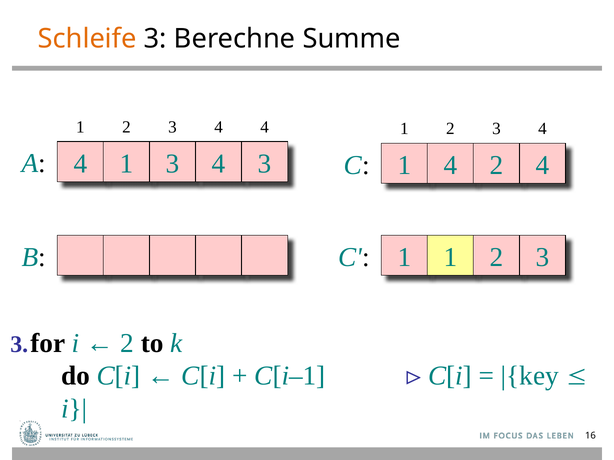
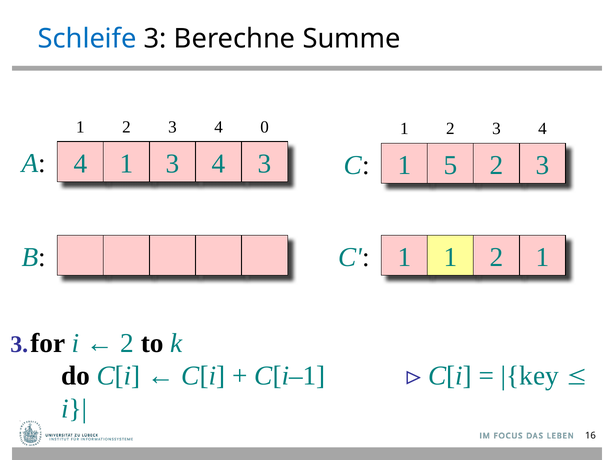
Schleife colour: orange -> blue
4 4: 4 -> 0
1 4: 4 -> 5
4 at (542, 165): 4 -> 3
1 1 2 3: 3 -> 1
